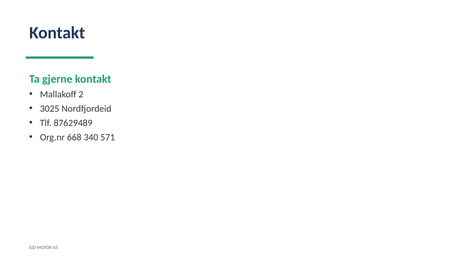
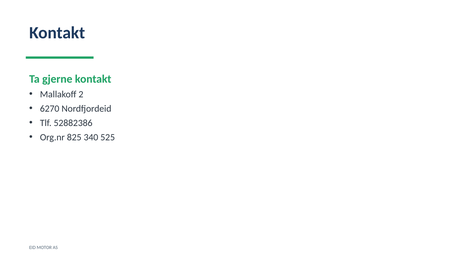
3025: 3025 -> 6270
87629489: 87629489 -> 52882386
668: 668 -> 825
571: 571 -> 525
